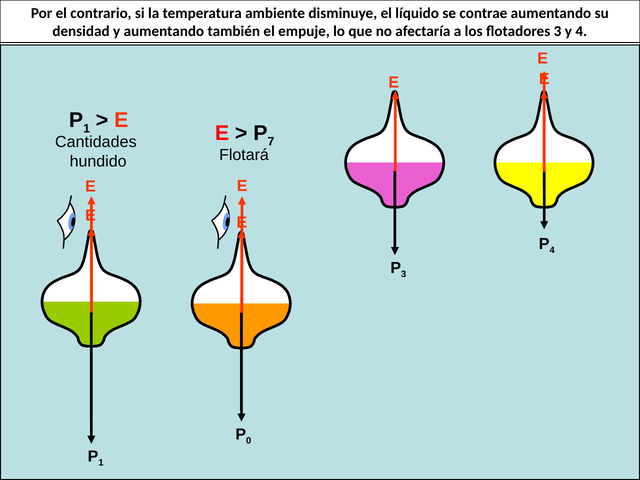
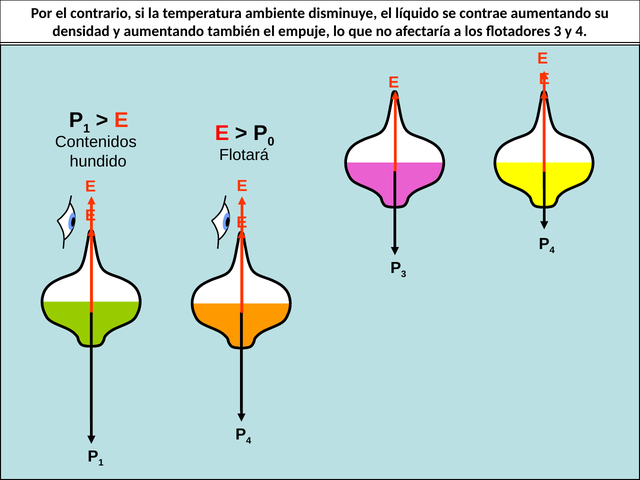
7: 7 -> 0
Cantidades: Cantidades -> Contenidos
0 at (249, 441): 0 -> 4
